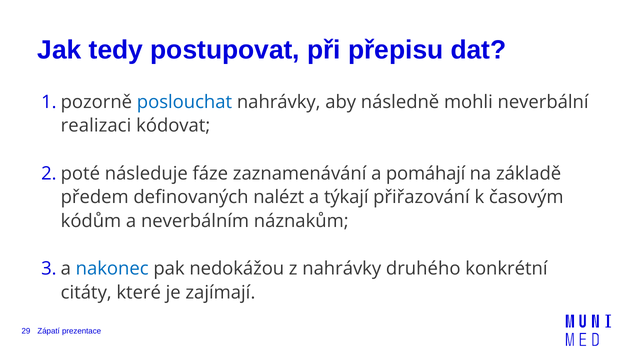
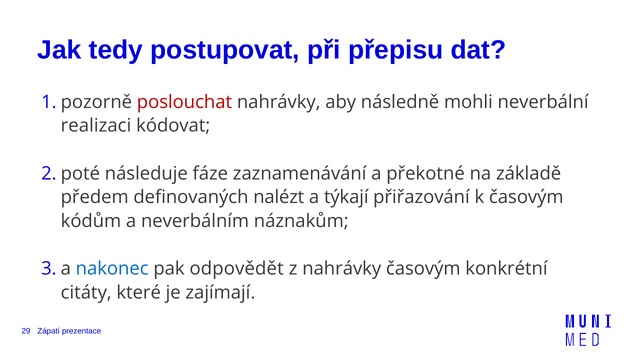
poslouchat colour: blue -> red
pomáhají: pomáhají -> překotné
nedokážou: nedokážou -> odpovědět
nahrávky druhého: druhého -> časovým
